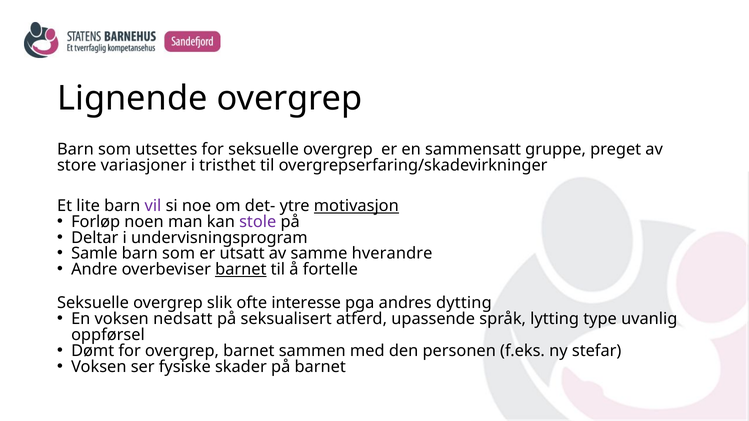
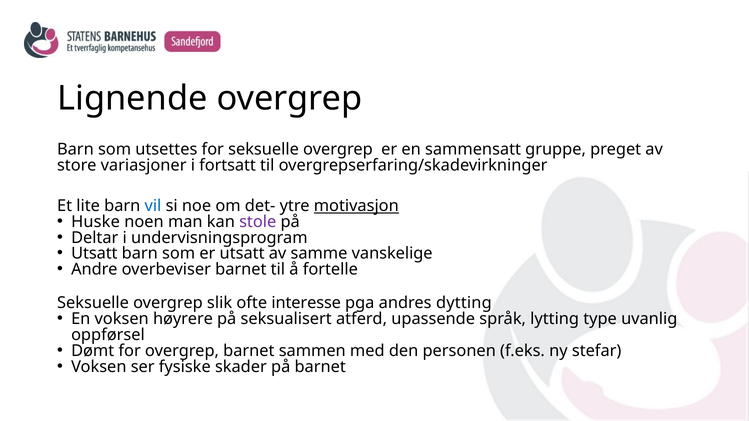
tristhet: tristhet -> fortsatt
vil colour: purple -> blue
Forløp: Forløp -> Huske
Samle at (94, 254): Samle -> Utsatt
hverandre: hverandre -> vanskelige
barnet at (241, 270) underline: present -> none
nedsatt: nedsatt -> høyrere
